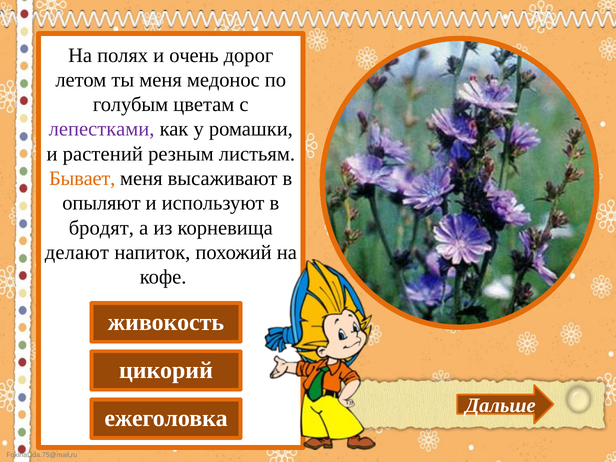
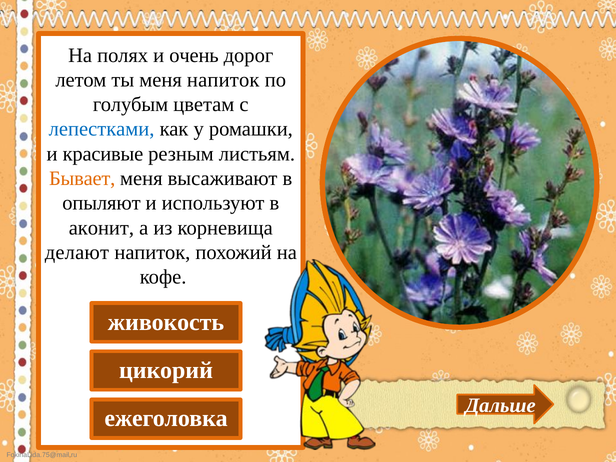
меня медонос: медонос -> напиток
лепестками colour: purple -> blue
растений: растений -> красивые
бродят: бродят -> аконит
